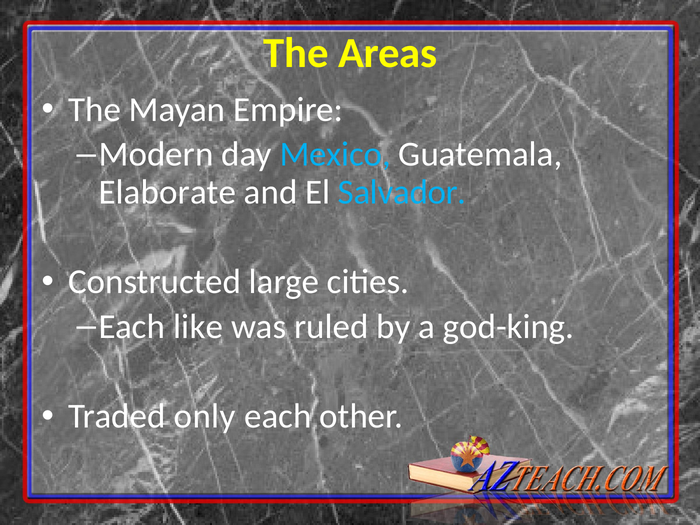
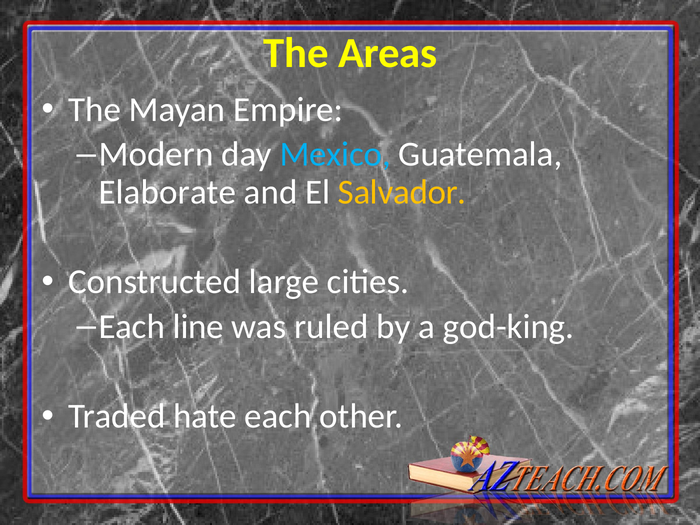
Salvador colour: light blue -> yellow
like: like -> line
only: only -> hate
